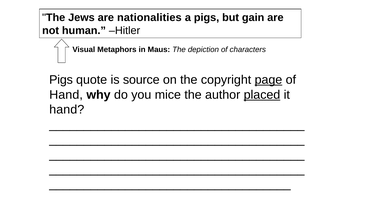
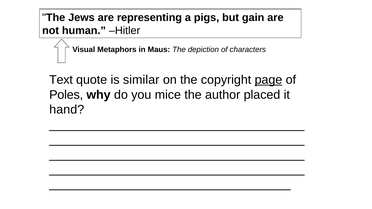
nationalities: nationalities -> representing
Pigs at (61, 80): Pigs -> Text
source: source -> similar
Hand at (66, 95): Hand -> Poles
placed underline: present -> none
